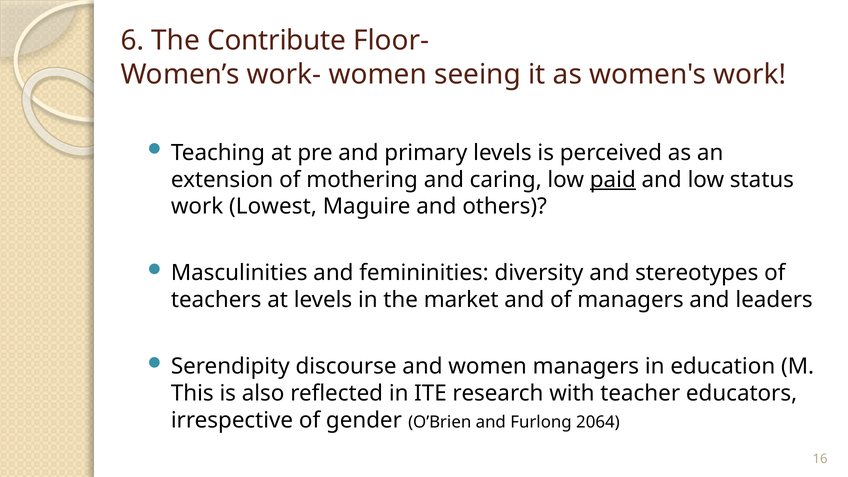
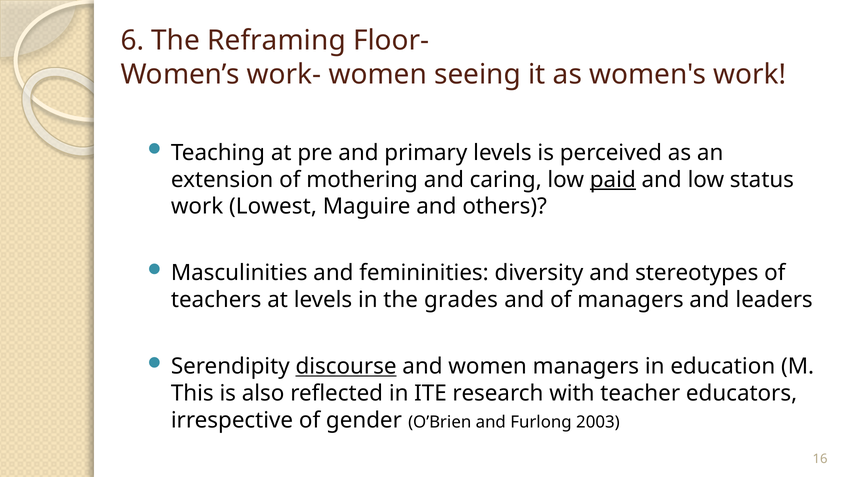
Contribute: Contribute -> Reframing
market: market -> grades
discourse underline: none -> present
2064: 2064 -> 2003
